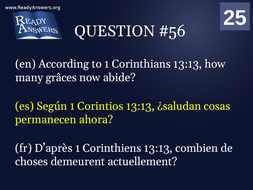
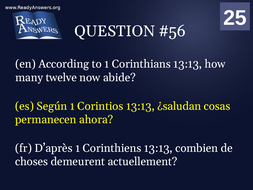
grâces: grâces -> twelve
